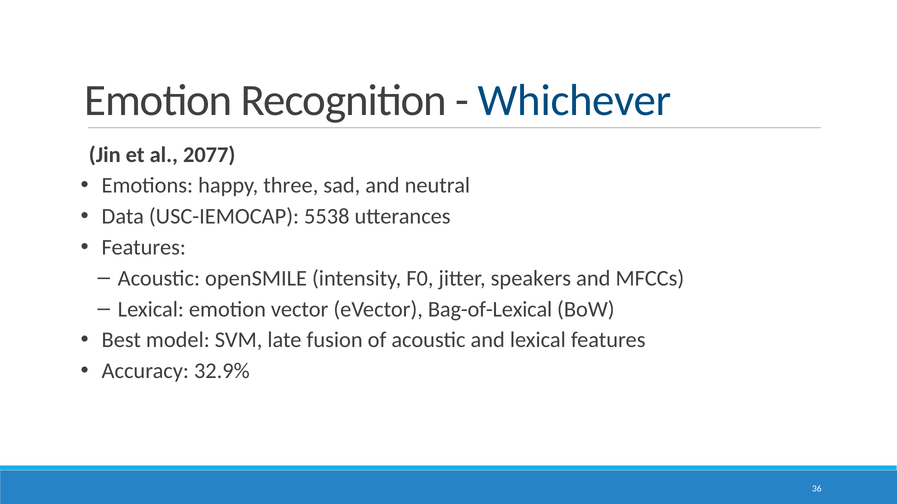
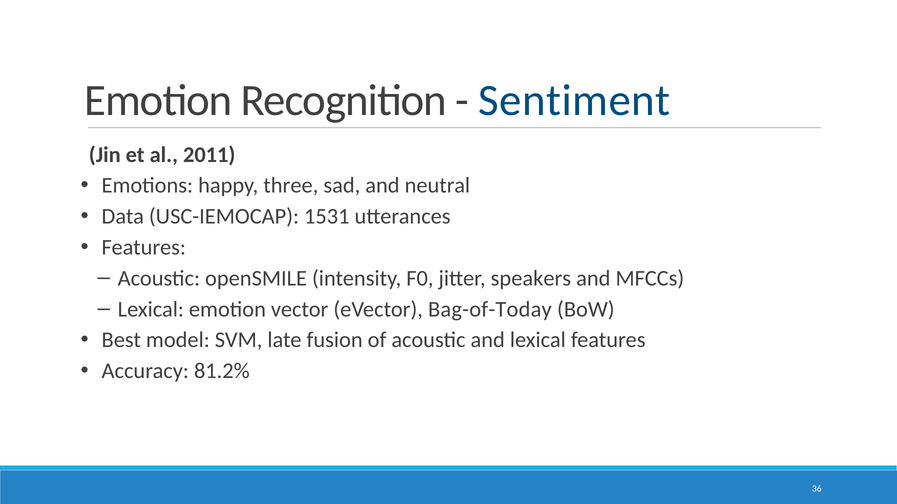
Whichever: Whichever -> Sentiment
2077: 2077 -> 2011
5538: 5538 -> 1531
Bag-of-Lexical: Bag-of-Lexical -> Bag-of-Today
32.9%: 32.9% -> 81.2%
